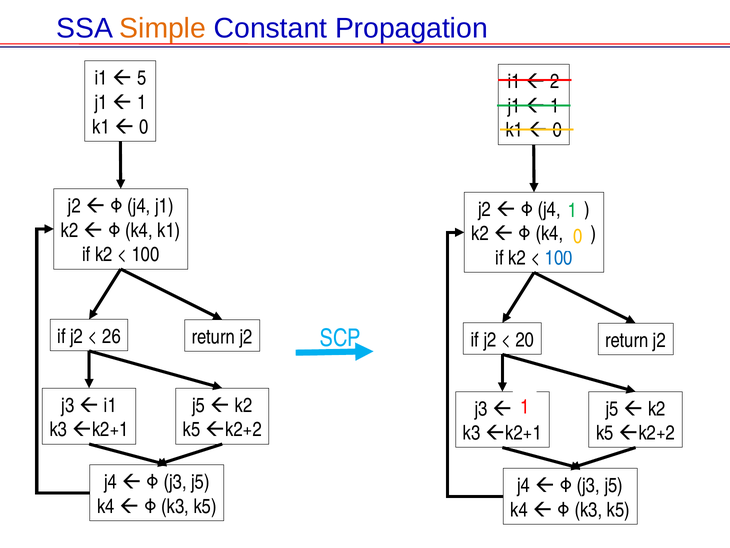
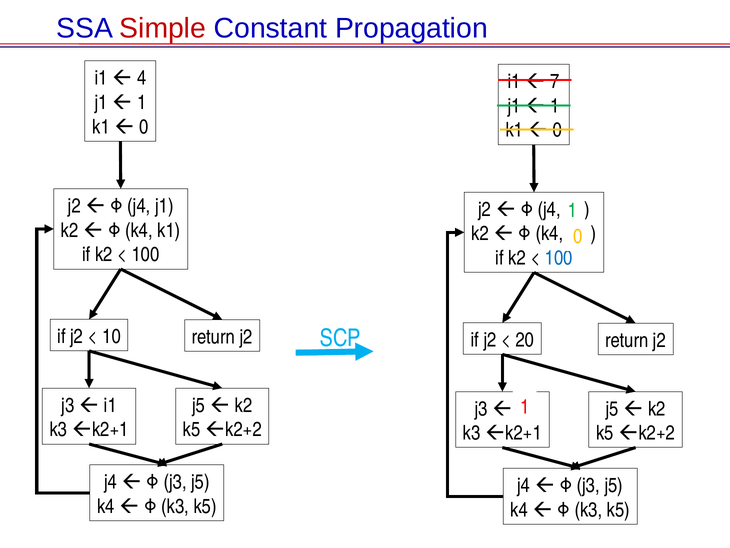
Simple colour: orange -> red
5: 5 -> 4
2: 2 -> 7
26: 26 -> 10
